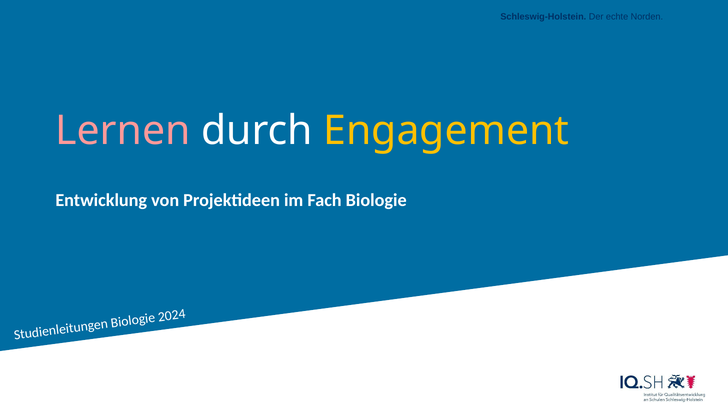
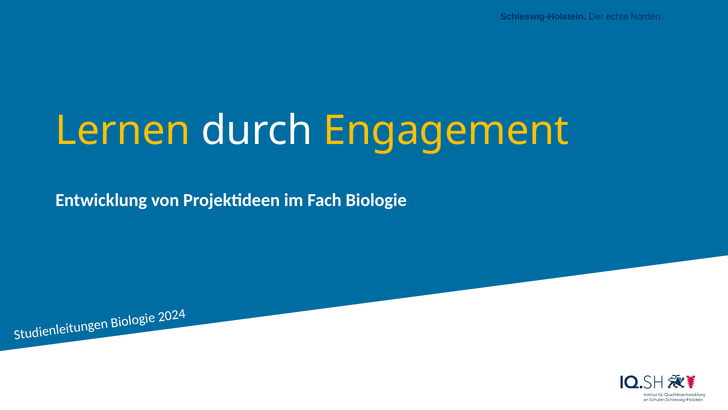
Lernen colour: pink -> yellow
